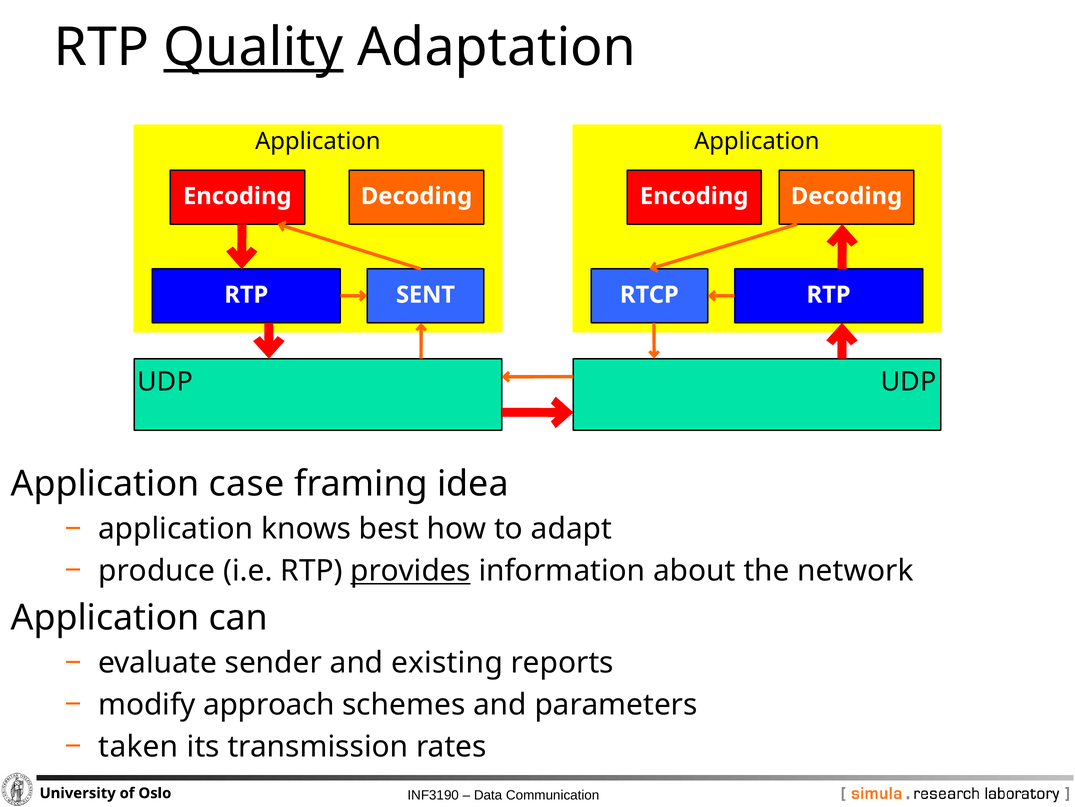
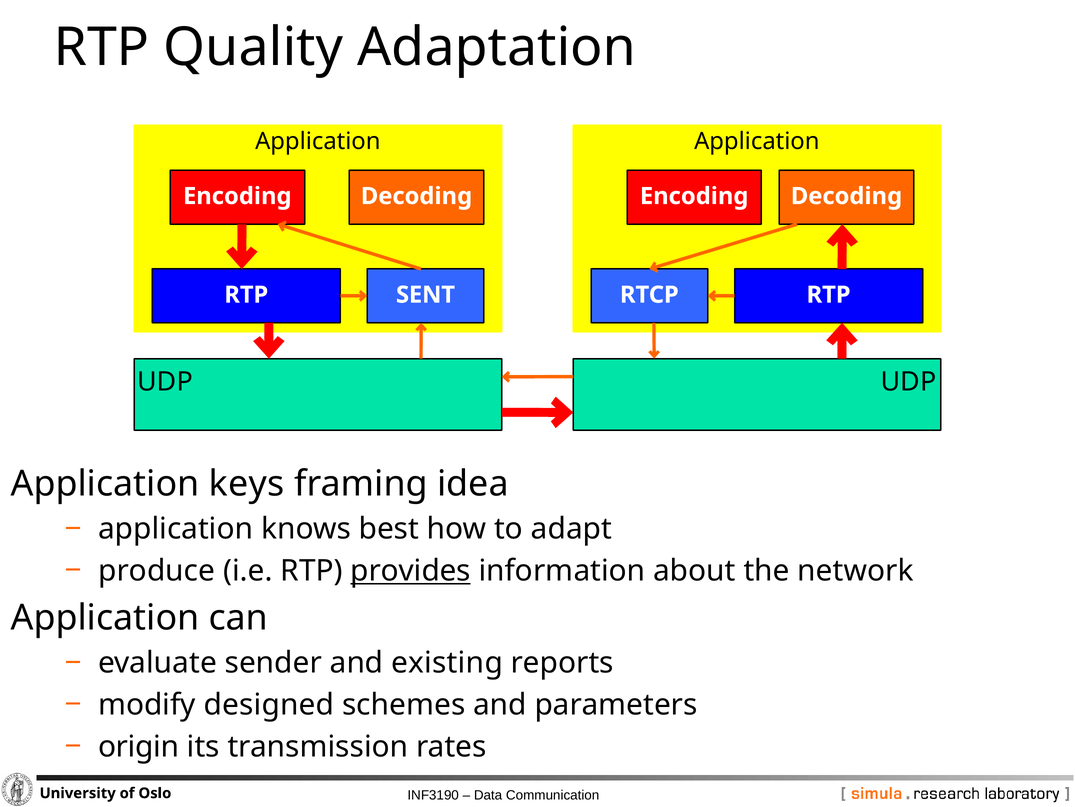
Quality underline: present -> none
case: case -> keys
approach: approach -> designed
taken: taken -> origin
